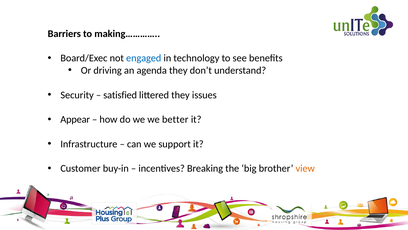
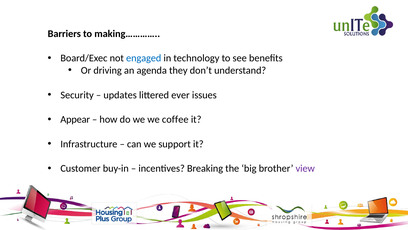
satisfied: satisfied -> updates
littered they: they -> ever
better: better -> coffee
view colour: orange -> purple
